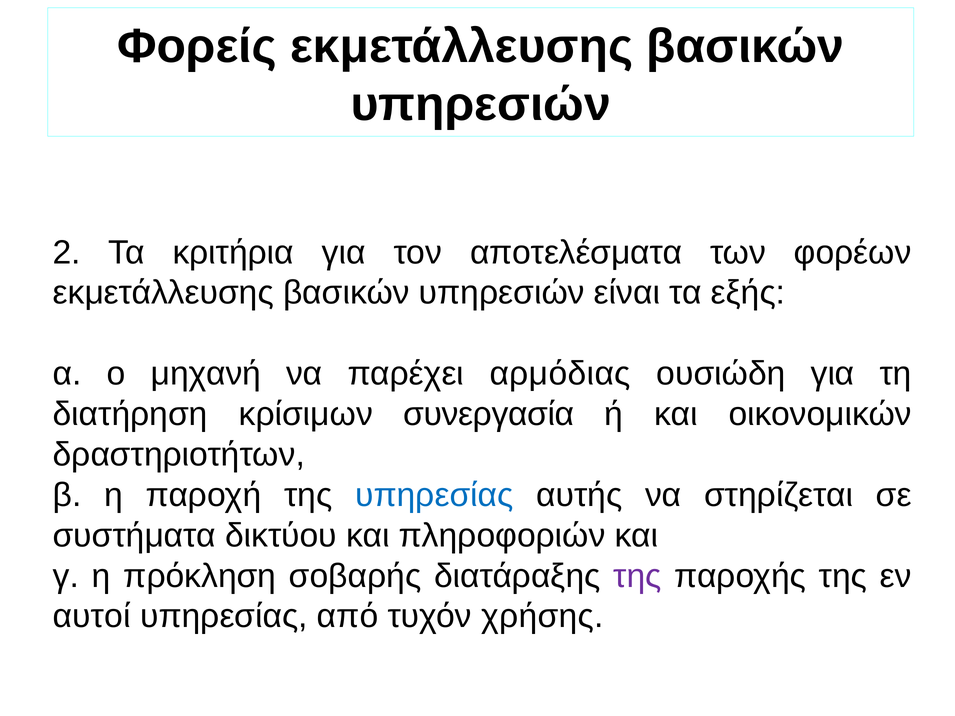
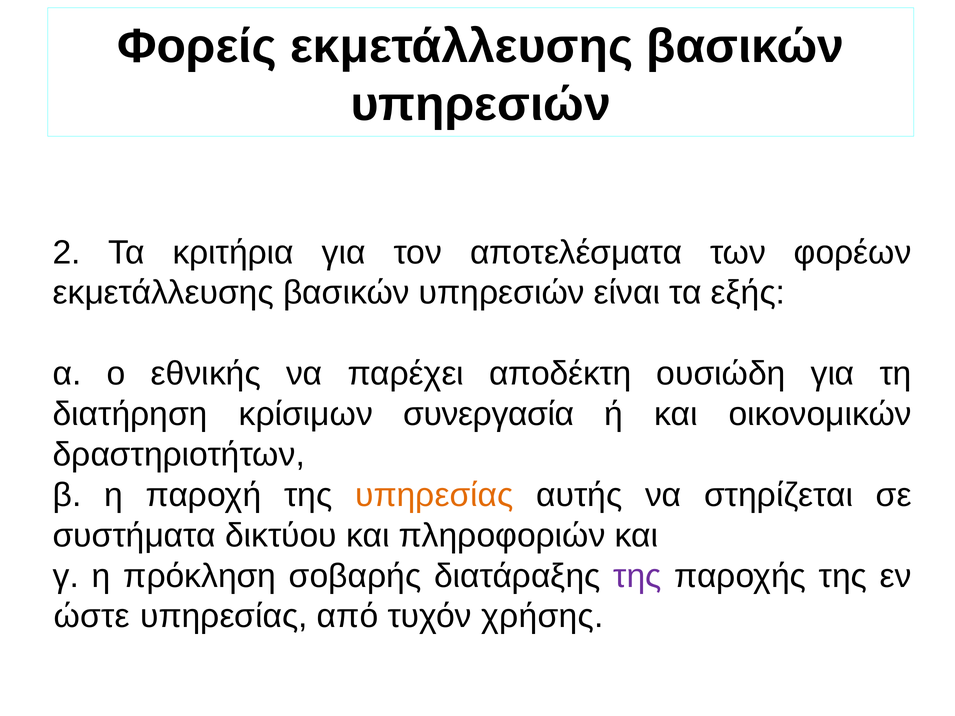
μηχανή: μηχανή -> εθνικής
αρμόδιας: αρμόδιας -> αποδέκτη
υπηρεσίας at (434, 495) colour: blue -> orange
αυτοί: αυτοί -> ώστε
